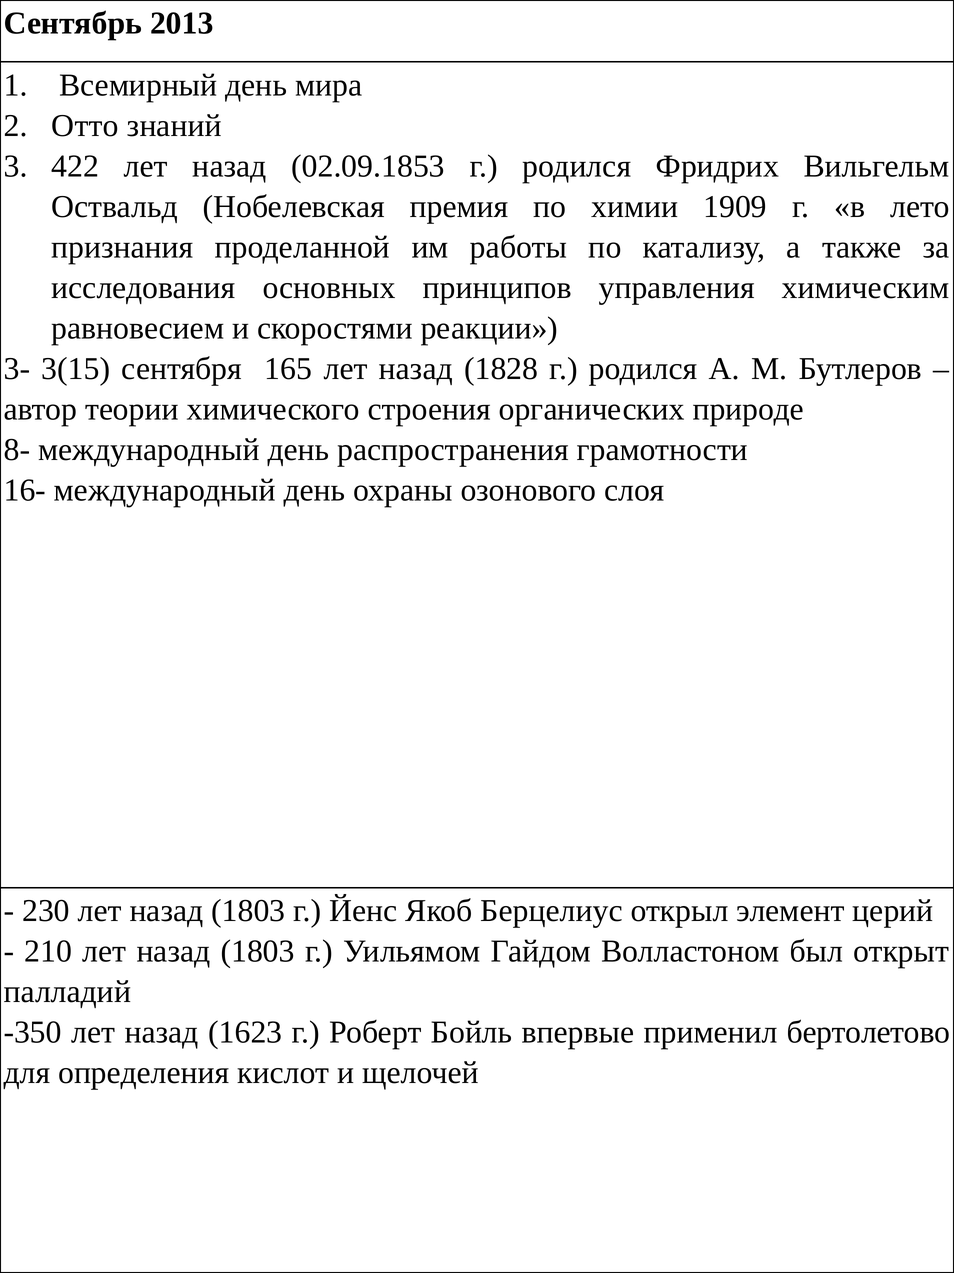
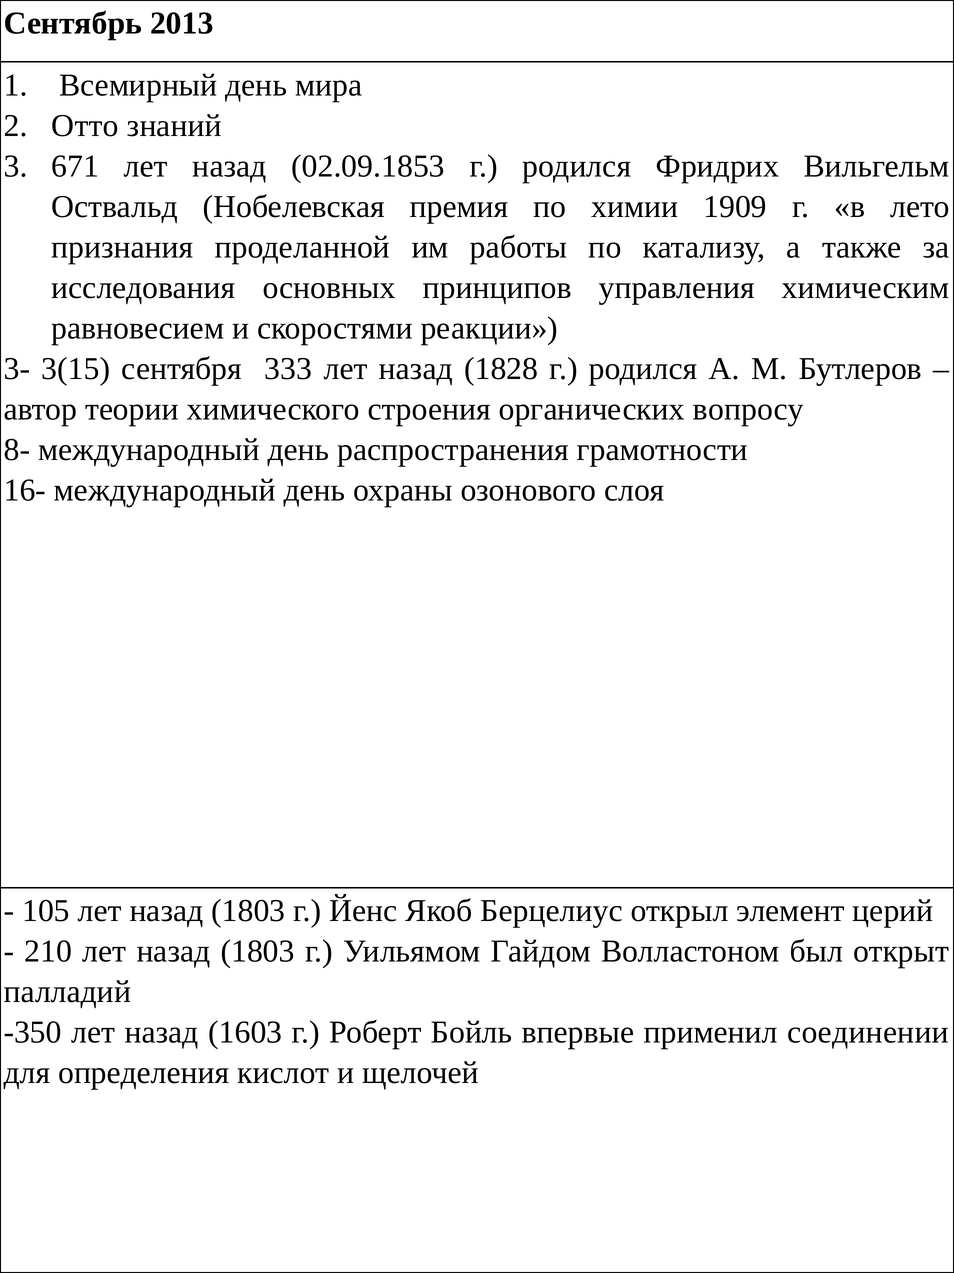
422: 422 -> 671
165: 165 -> 333
природе: природе -> вопросу
230: 230 -> 105
1623: 1623 -> 1603
бертолетово: бертолетово -> соединении
